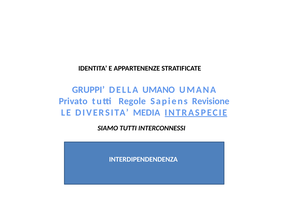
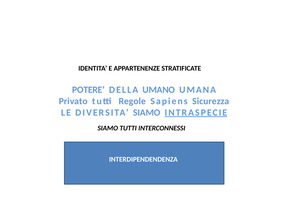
GRUPPI: GRUPPI -> POTERE
Revisione: Revisione -> Sicurezza
DIVERSITA MEDIA: MEDIA -> SIAMO
